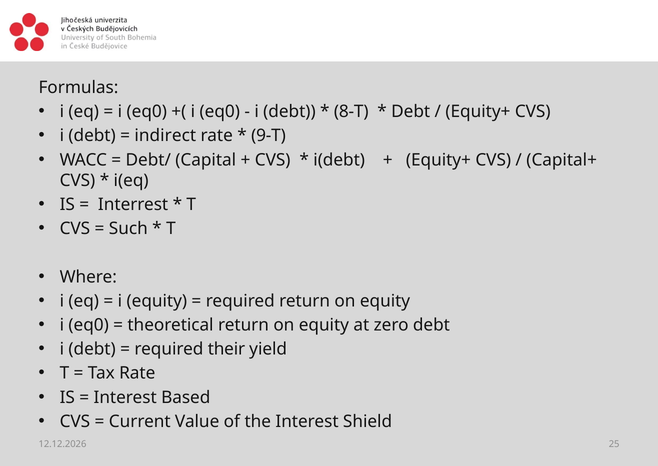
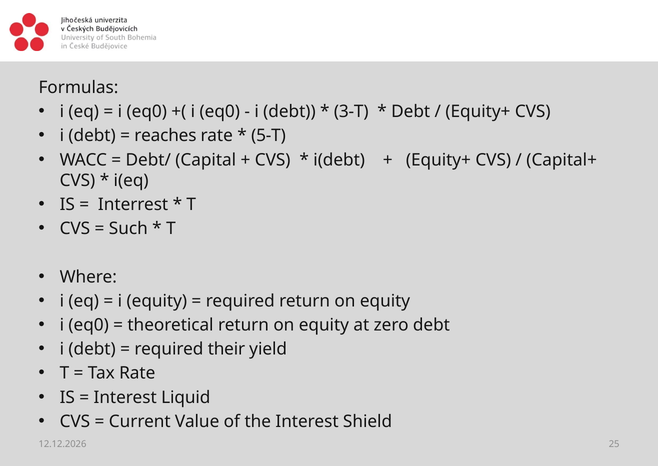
8-T: 8-T -> 3-T
indirect: indirect -> reaches
9-T: 9-T -> 5-T
Based: Based -> Liquid
